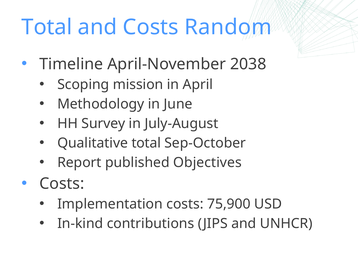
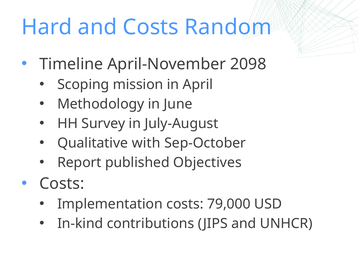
Total at (47, 27): Total -> Hard
2038: 2038 -> 2098
Qualitative total: total -> with
75,900: 75,900 -> 79,000
